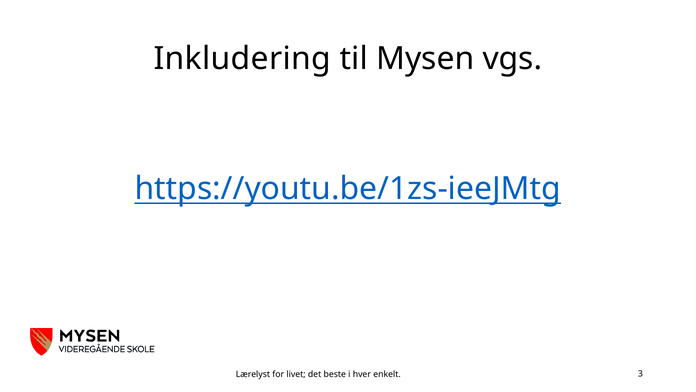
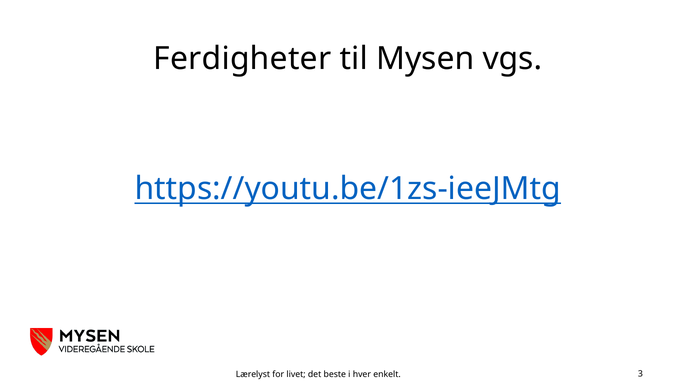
Inkludering: Inkludering -> Ferdigheter
